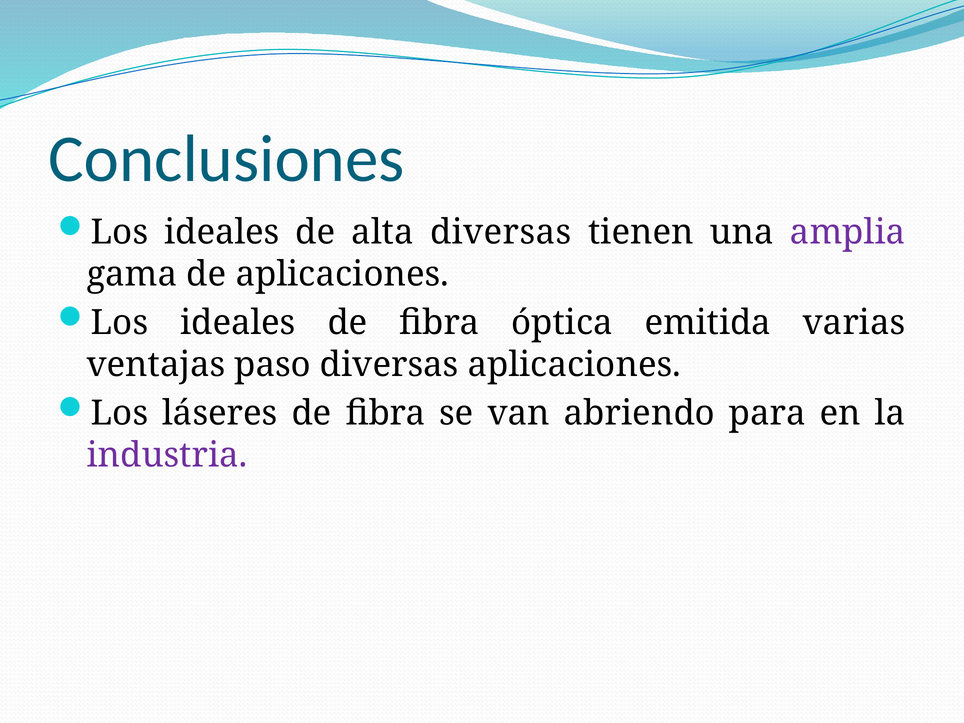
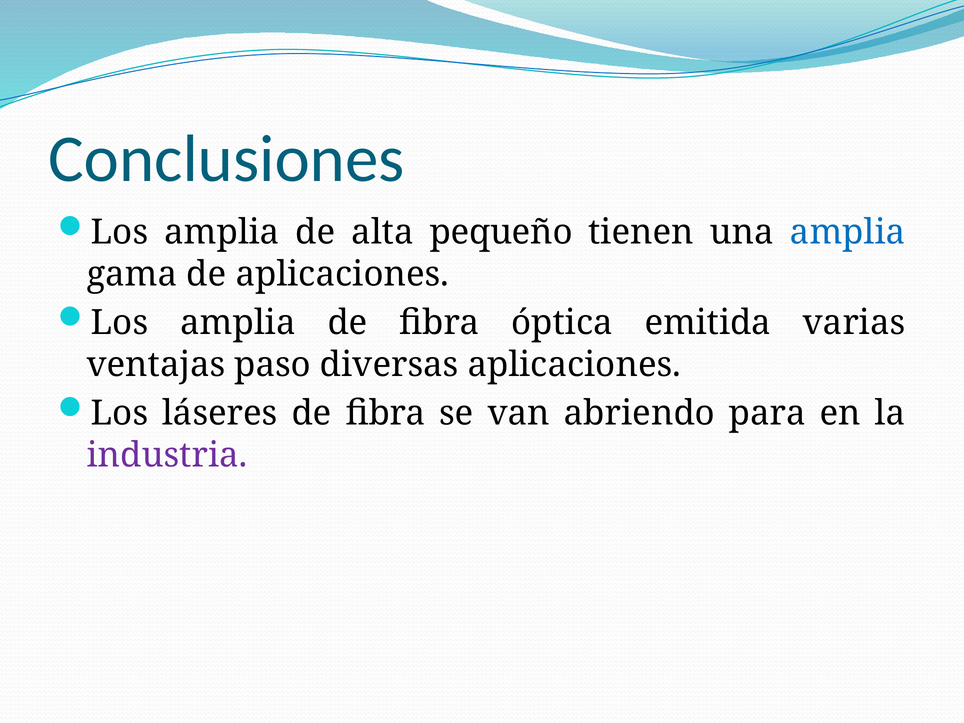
ideales at (222, 232): ideales -> amplia
alta diversas: diversas -> pequeño
amplia at (848, 232) colour: purple -> blue
ideales at (238, 323): ideales -> amplia
